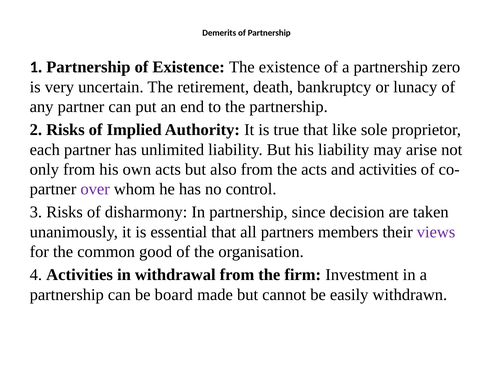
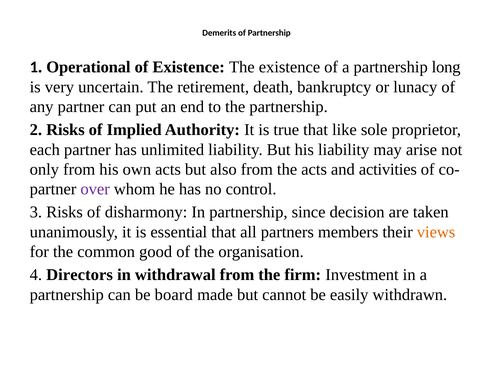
1 Partnership: Partnership -> Operational
zero: zero -> long
views colour: purple -> orange
4 Activities: Activities -> Directors
